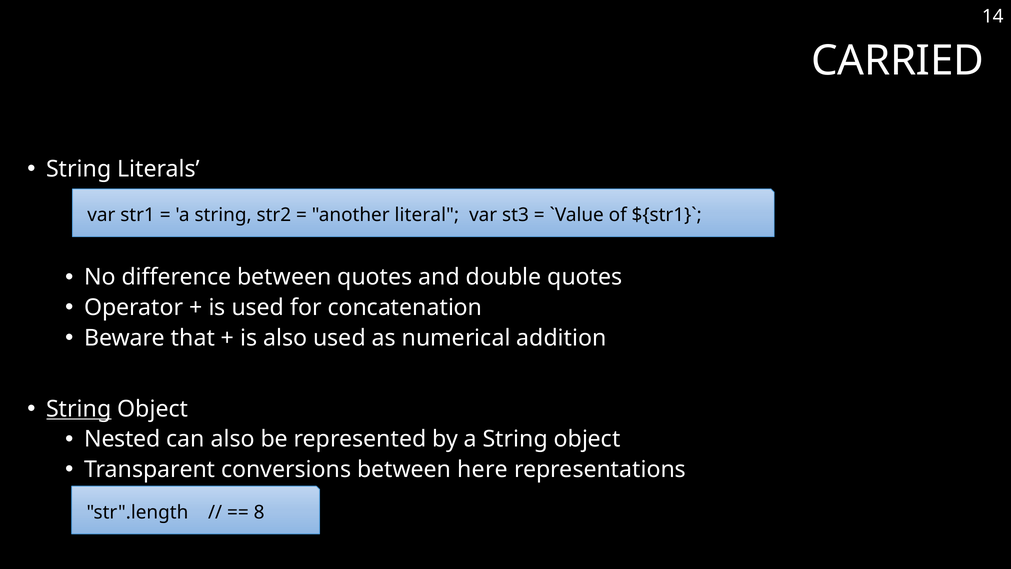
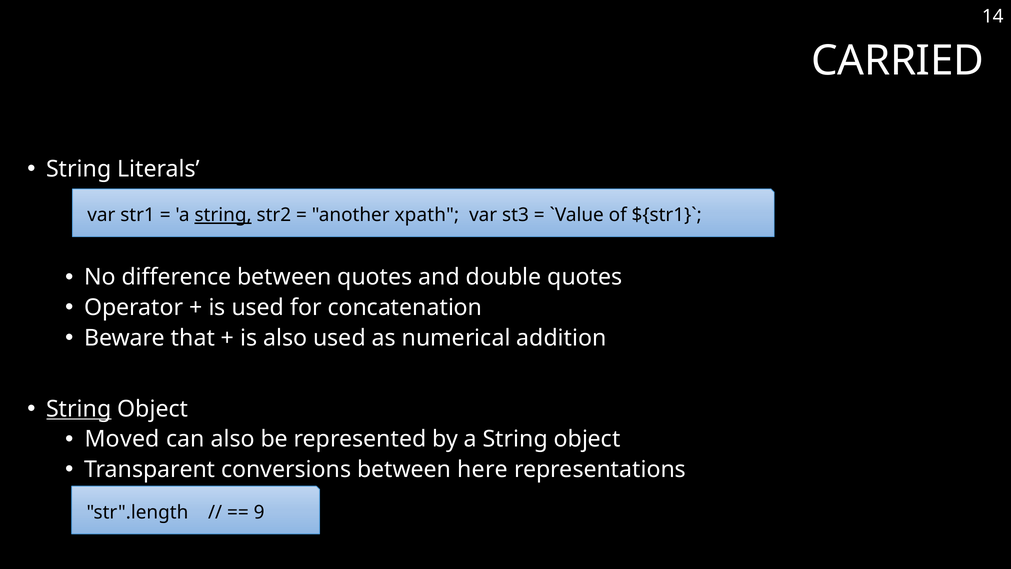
string at (223, 215) underline: none -> present
literal: literal -> xpath
Nested: Nested -> Moved
8: 8 -> 9
